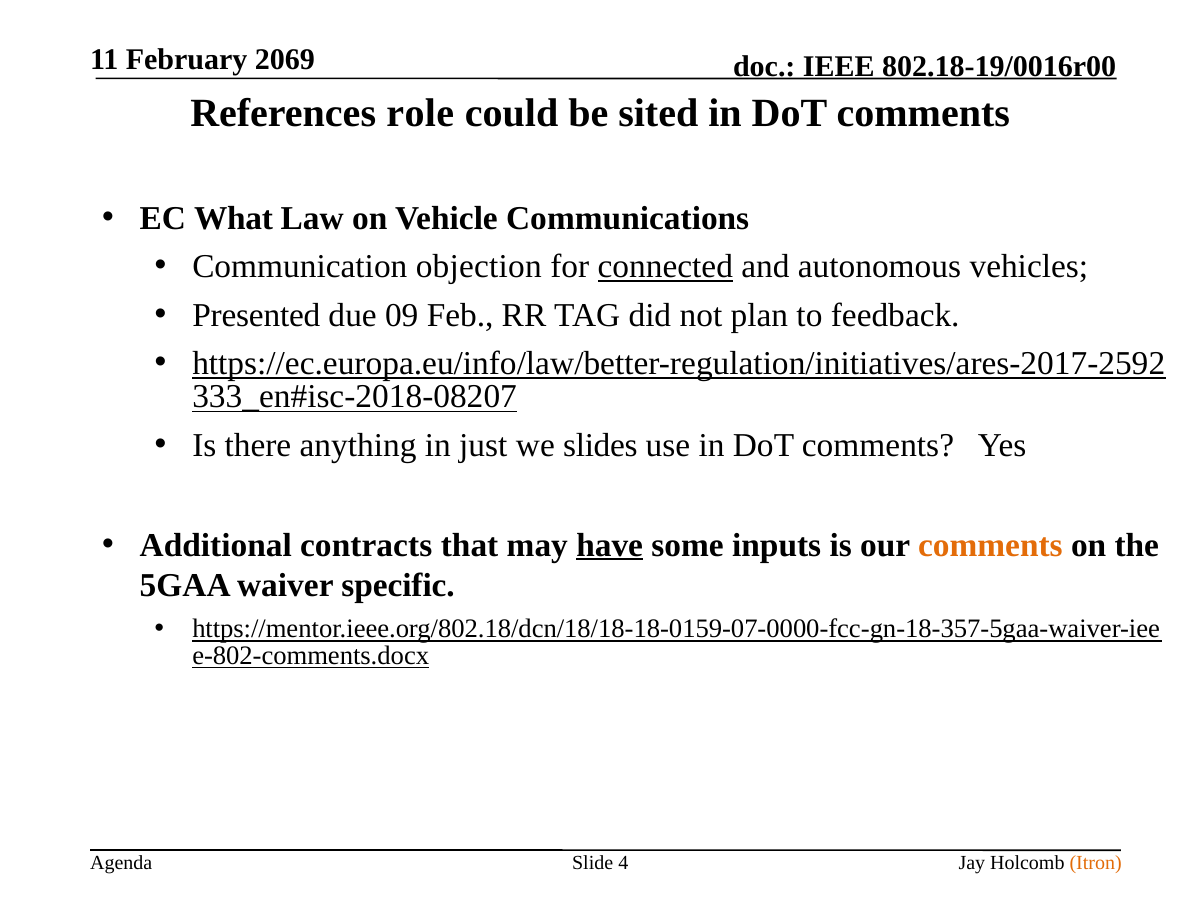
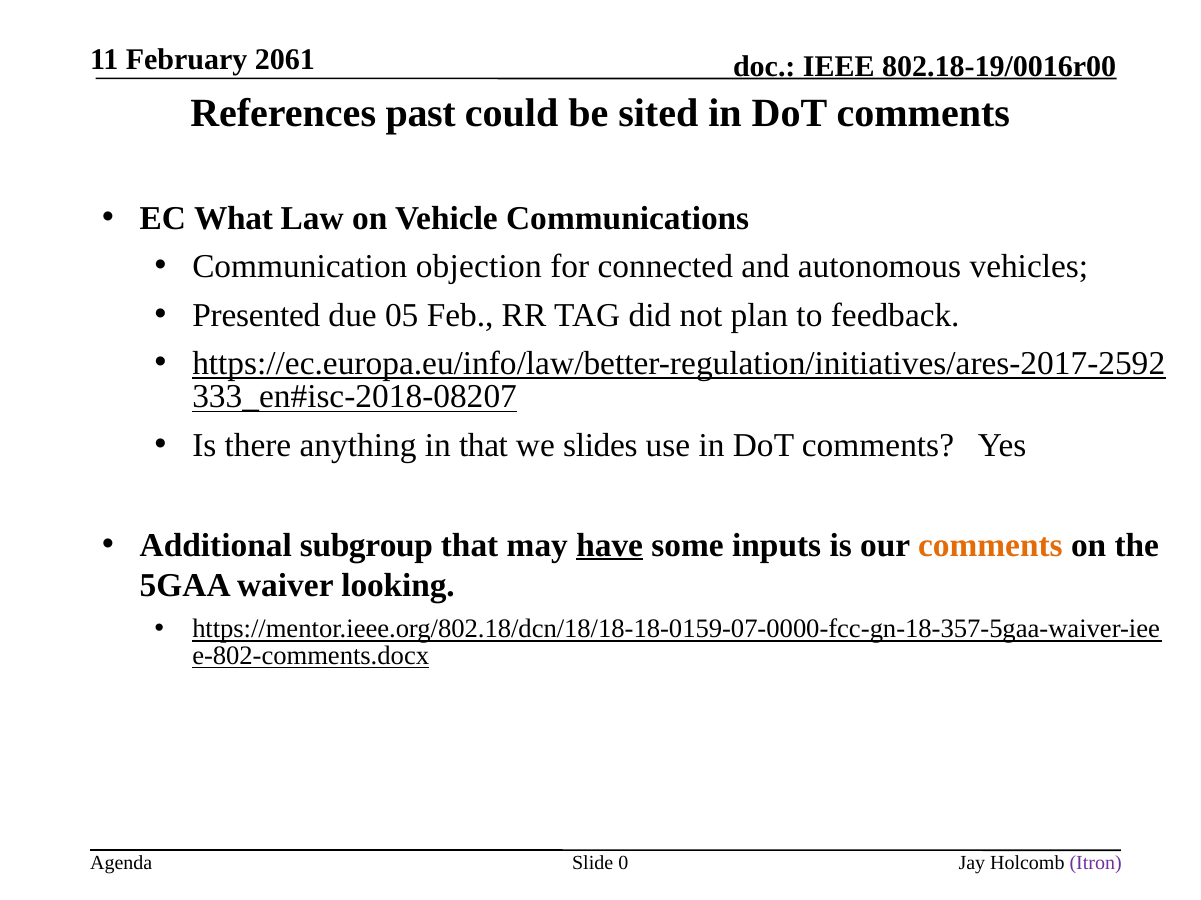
2069: 2069 -> 2061
role: role -> past
connected underline: present -> none
09: 09 -> 05
in just: just -> that
contracts: contracts -> subgroup
specific: specific -> looking
4: 4 -> 0
Itron colour: orange -> purple
